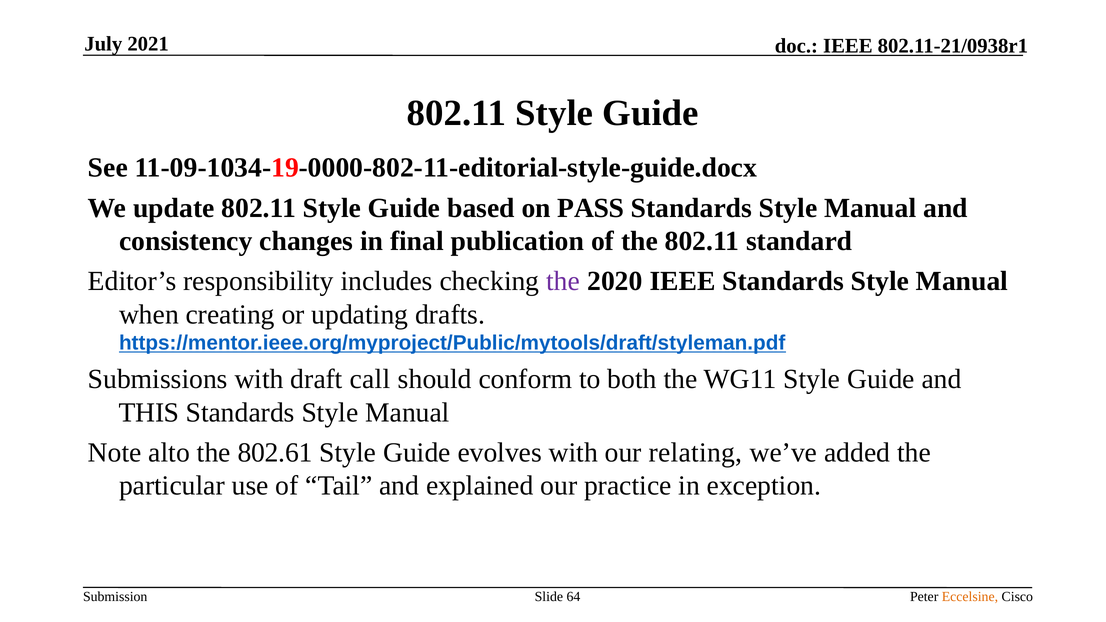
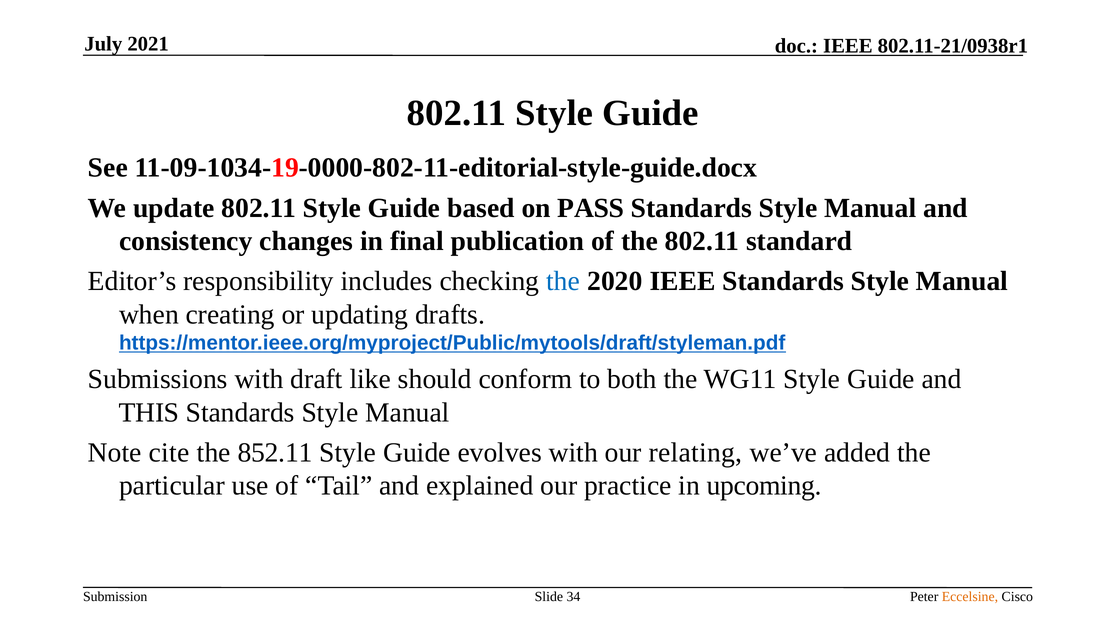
the at (563, 281) colour: purple -> blue
call: call -> like
alto: alto -> cite
802.61: 802.61 -> 852.11
exception: exception -> upcoming
64: 64 -> 34
